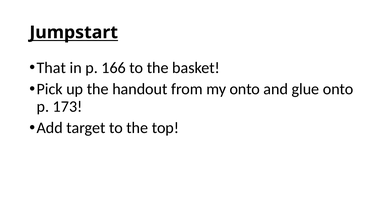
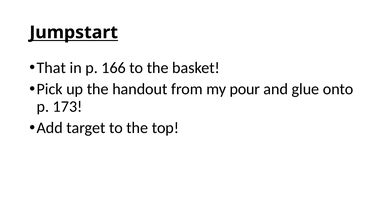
my onto: onto -> pour
